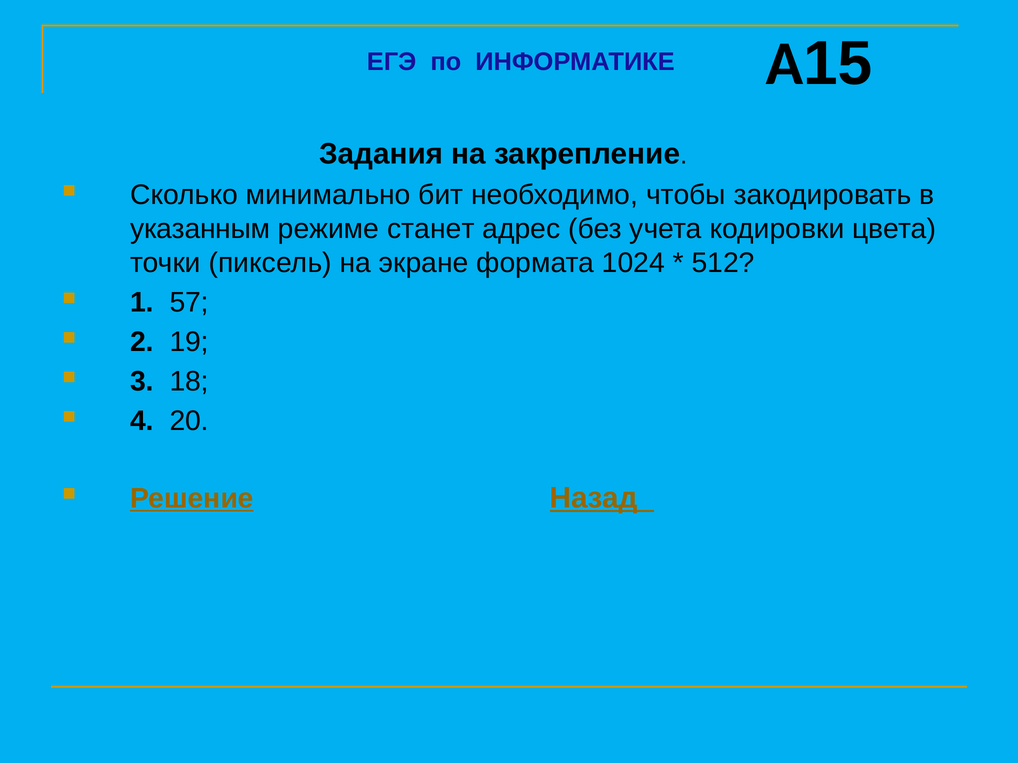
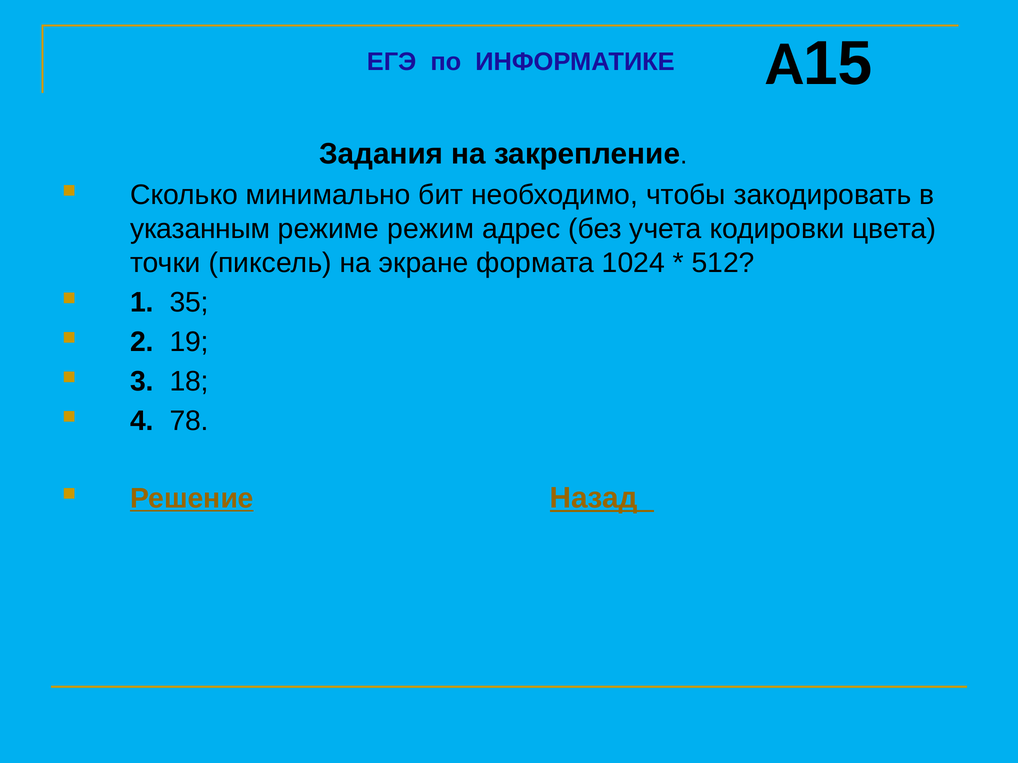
станет: станет -> режим
57: 57 -> 35
20: 20 -> 78
